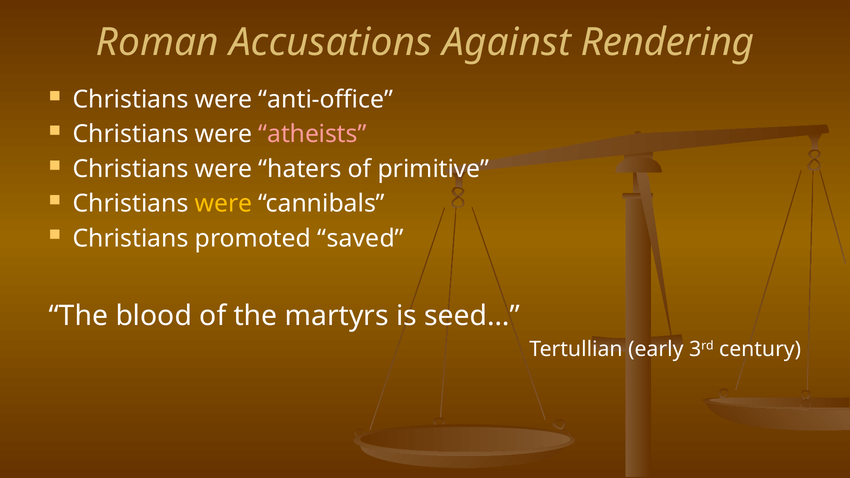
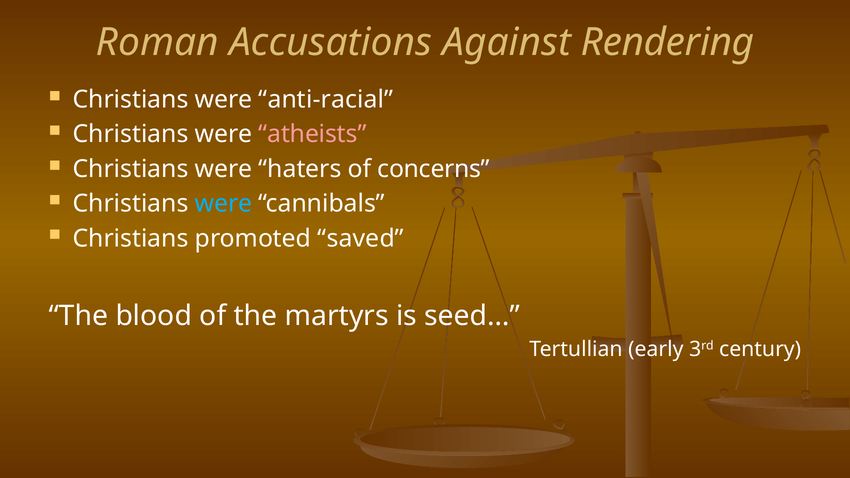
anti-office: anti-office -> anti-racial
primitive: primitive -> concerns
were at (224, 204) colour: yellow -> light blue
